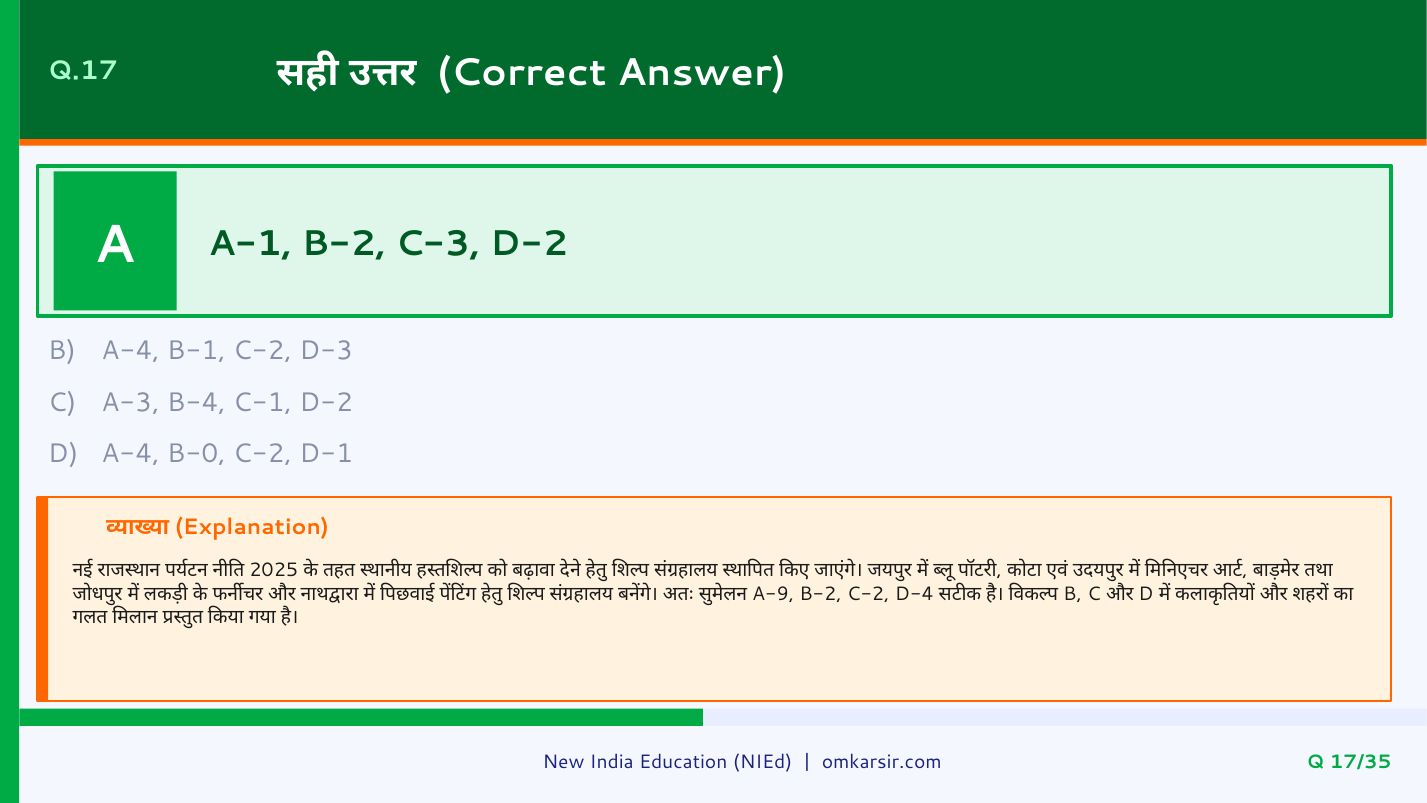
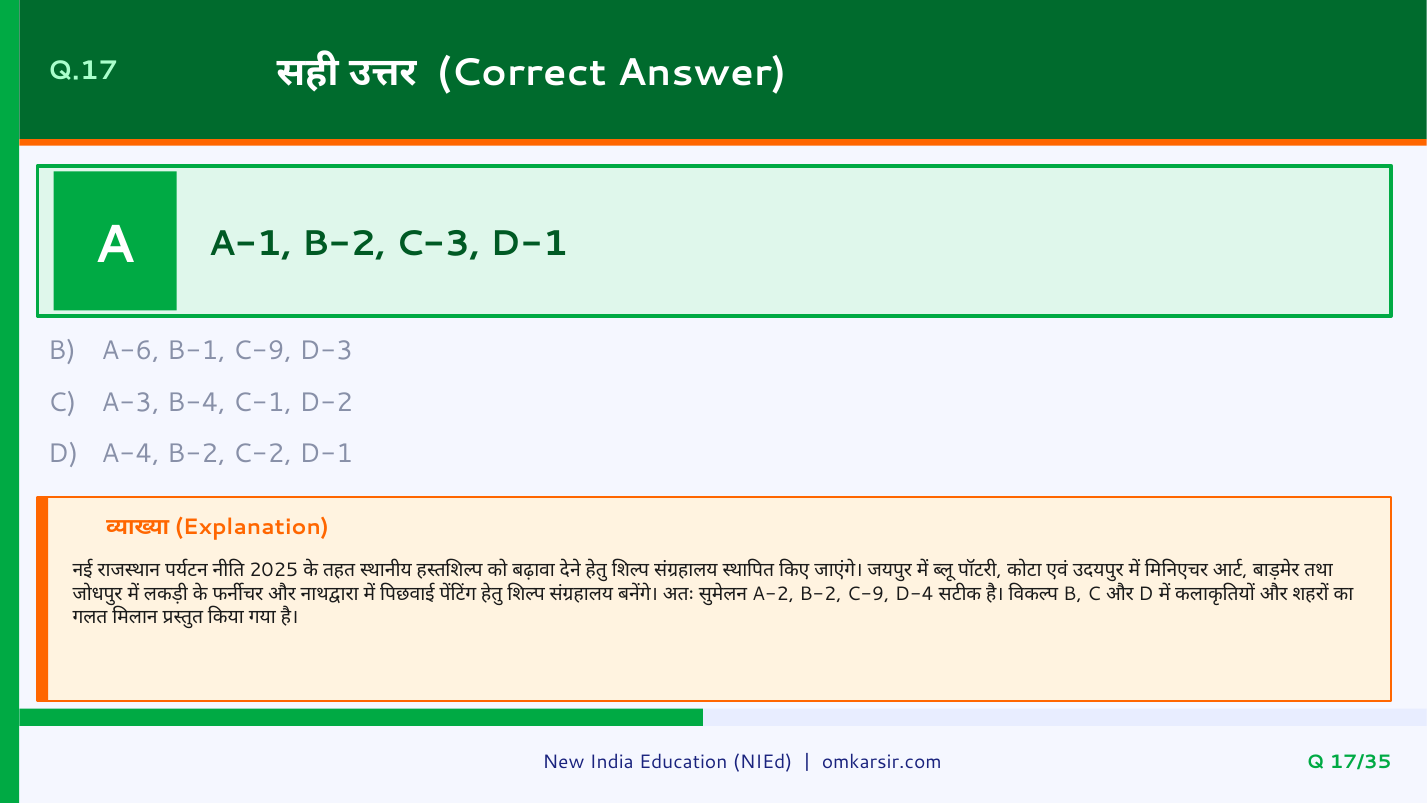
C-3 D-2: D-2 -> D-1
B A-4: A-4 -> A-6
B-1 C-2: C-2 -> C-9
A-4 B-0: B-0 -> B-2
A-9: A-9 -> A-2
B-2 C-2: C-2 -> C-9
